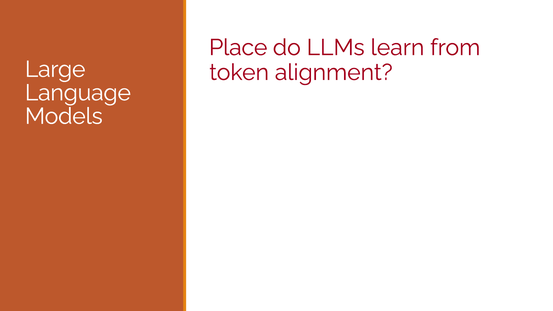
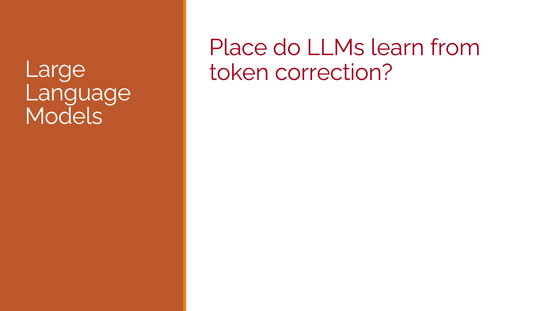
alignment: alignment -> correction
